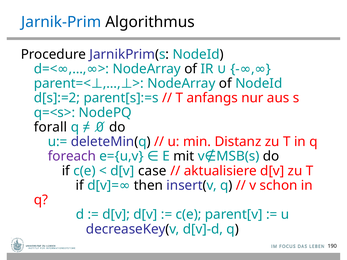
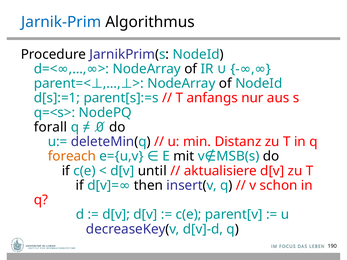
d[s]:=2: d[s]:=2 -> d[s]:=1
foreach colour: purple -> orange
case: case -> until
